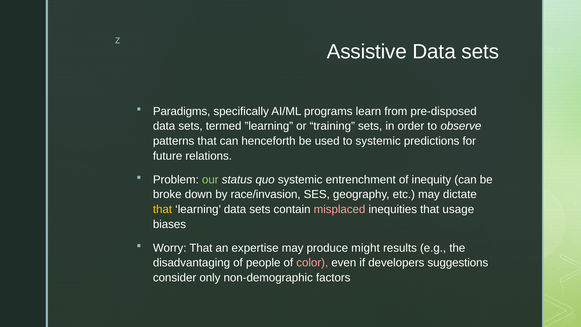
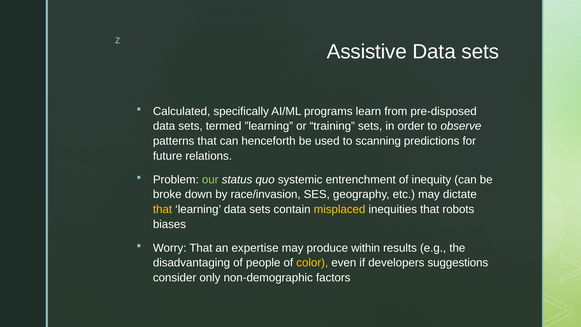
Paradigms: Paradigms -> Calculated
to systemic: systemic -> scanning
misplaced colour: pink -> yellow
usage: usage -> robots
might: might -> within
color colour: pink -> yellow
